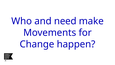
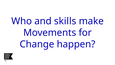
need: need -> skills
